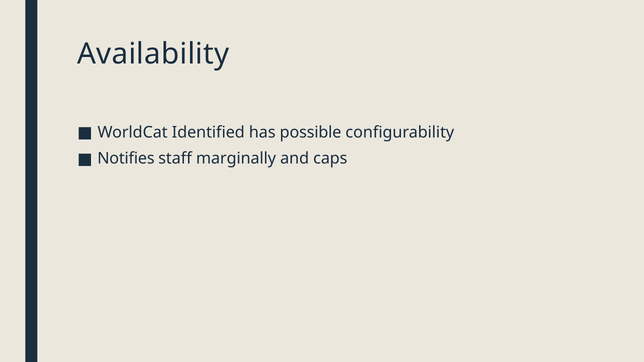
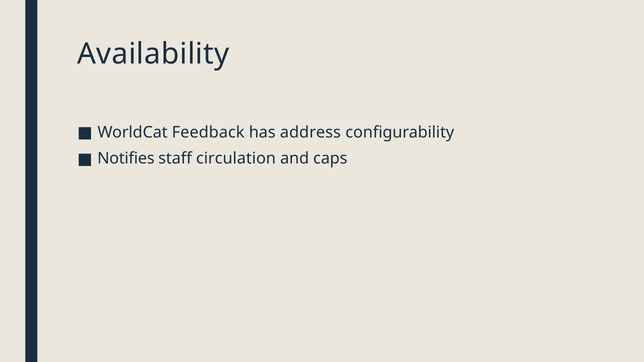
Identified: Identified -> Feedback
possible: possible -> address
marginally: marginally -> circulation
